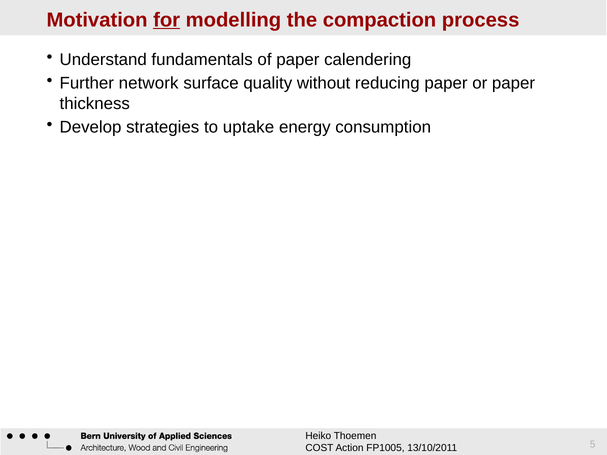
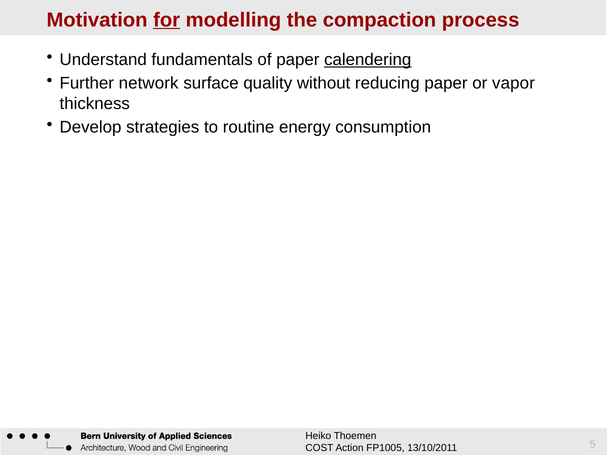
calendering underline: none -> present
or paper: paper -> vapor
uptake: uptake -> routine
